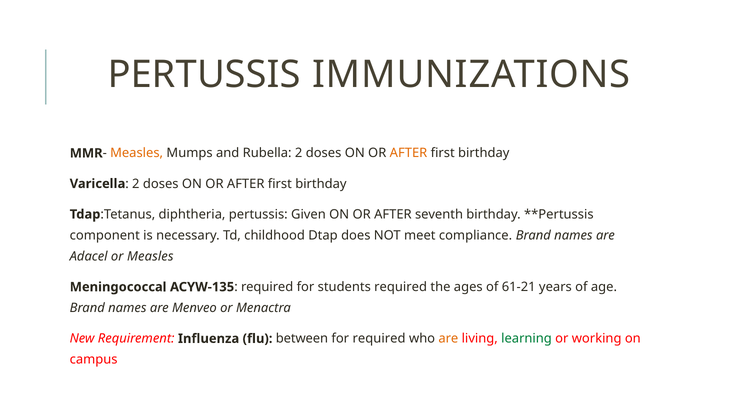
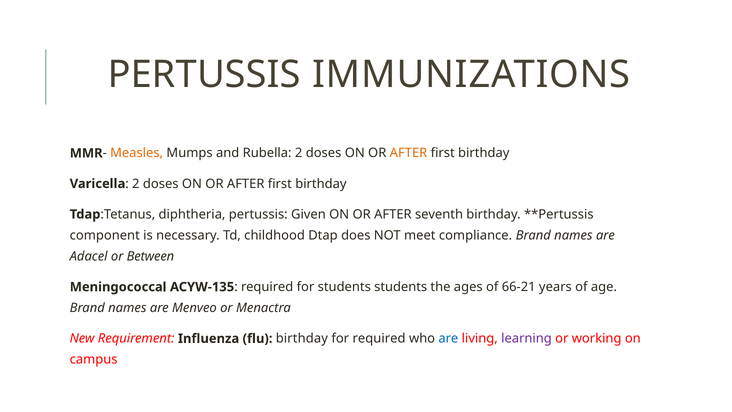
or Measles: Measles -> Between
students required: required -> students
61-21: 61-21 -> 66-21
flu between: between -> birthday
are at (448, 338) colour: orange -> blue
learning colour: green -> purple
